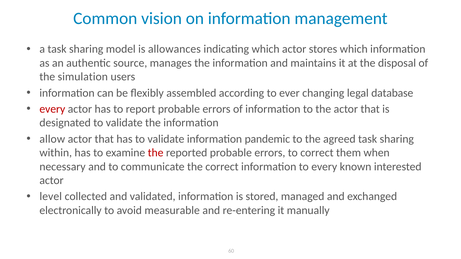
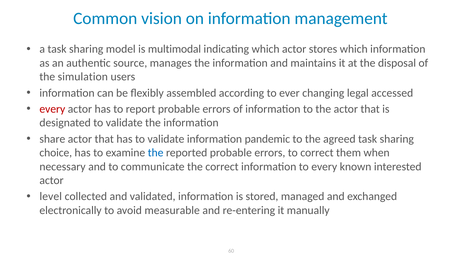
allowances: allowances -> multimodal
database: database -> accessed
allow: allow -> share
within: within -> choice
the at (156, 153) colour: red -> blue
